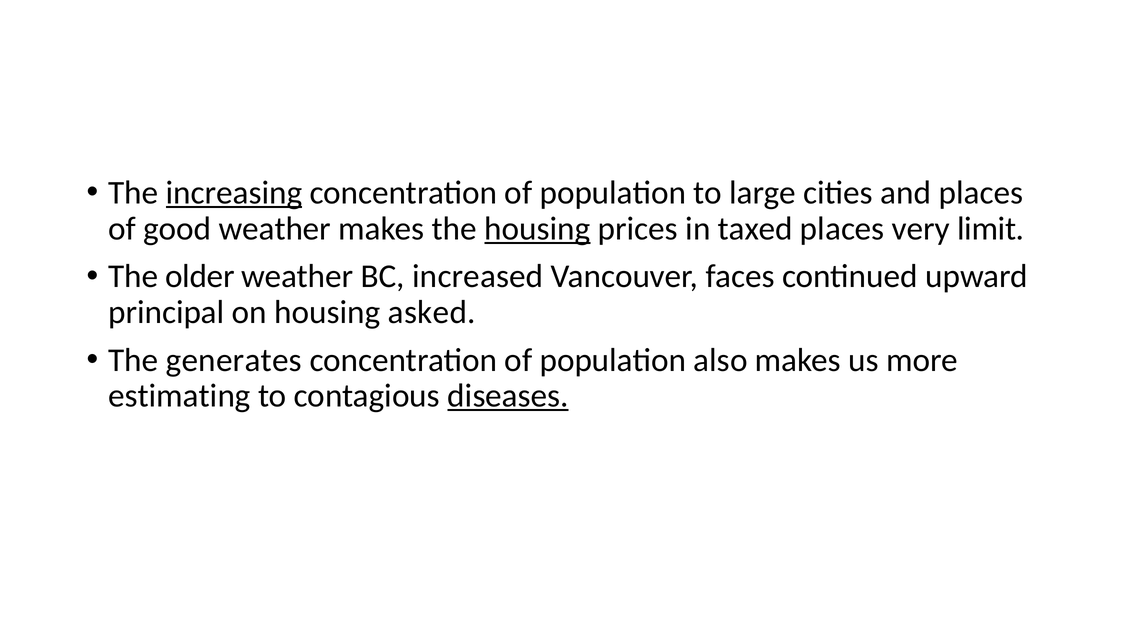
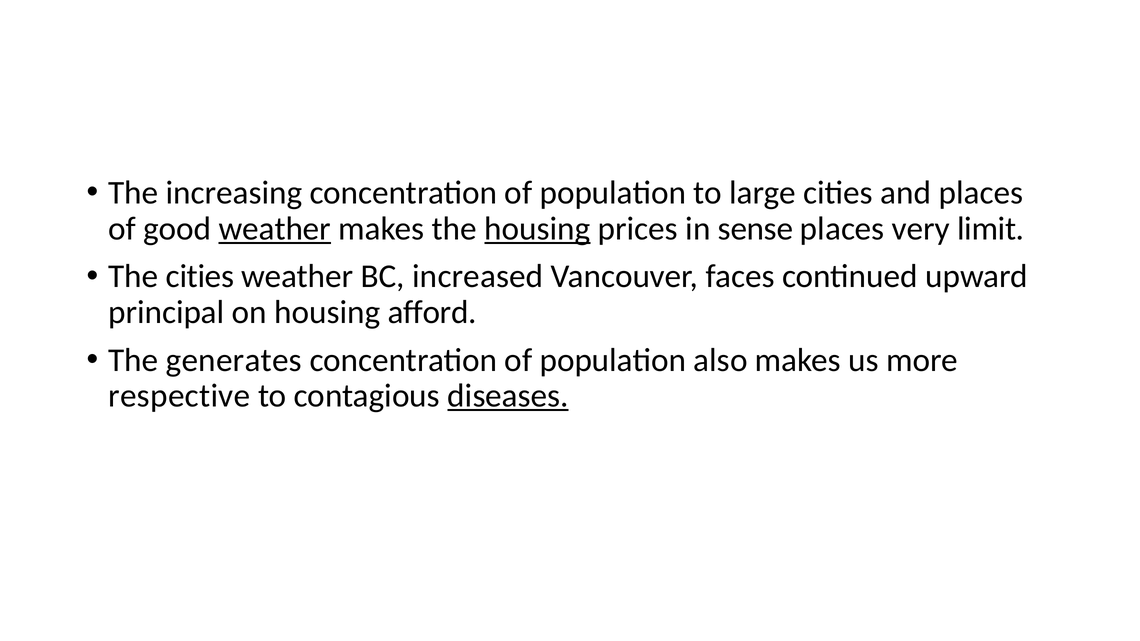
increasing underline: present -> none
weather at (275, 229) underline: none -> present
taxed: taxed -> sense
The older: older -> cities
asked: asked -> afford
estimating: estimating -> respective
